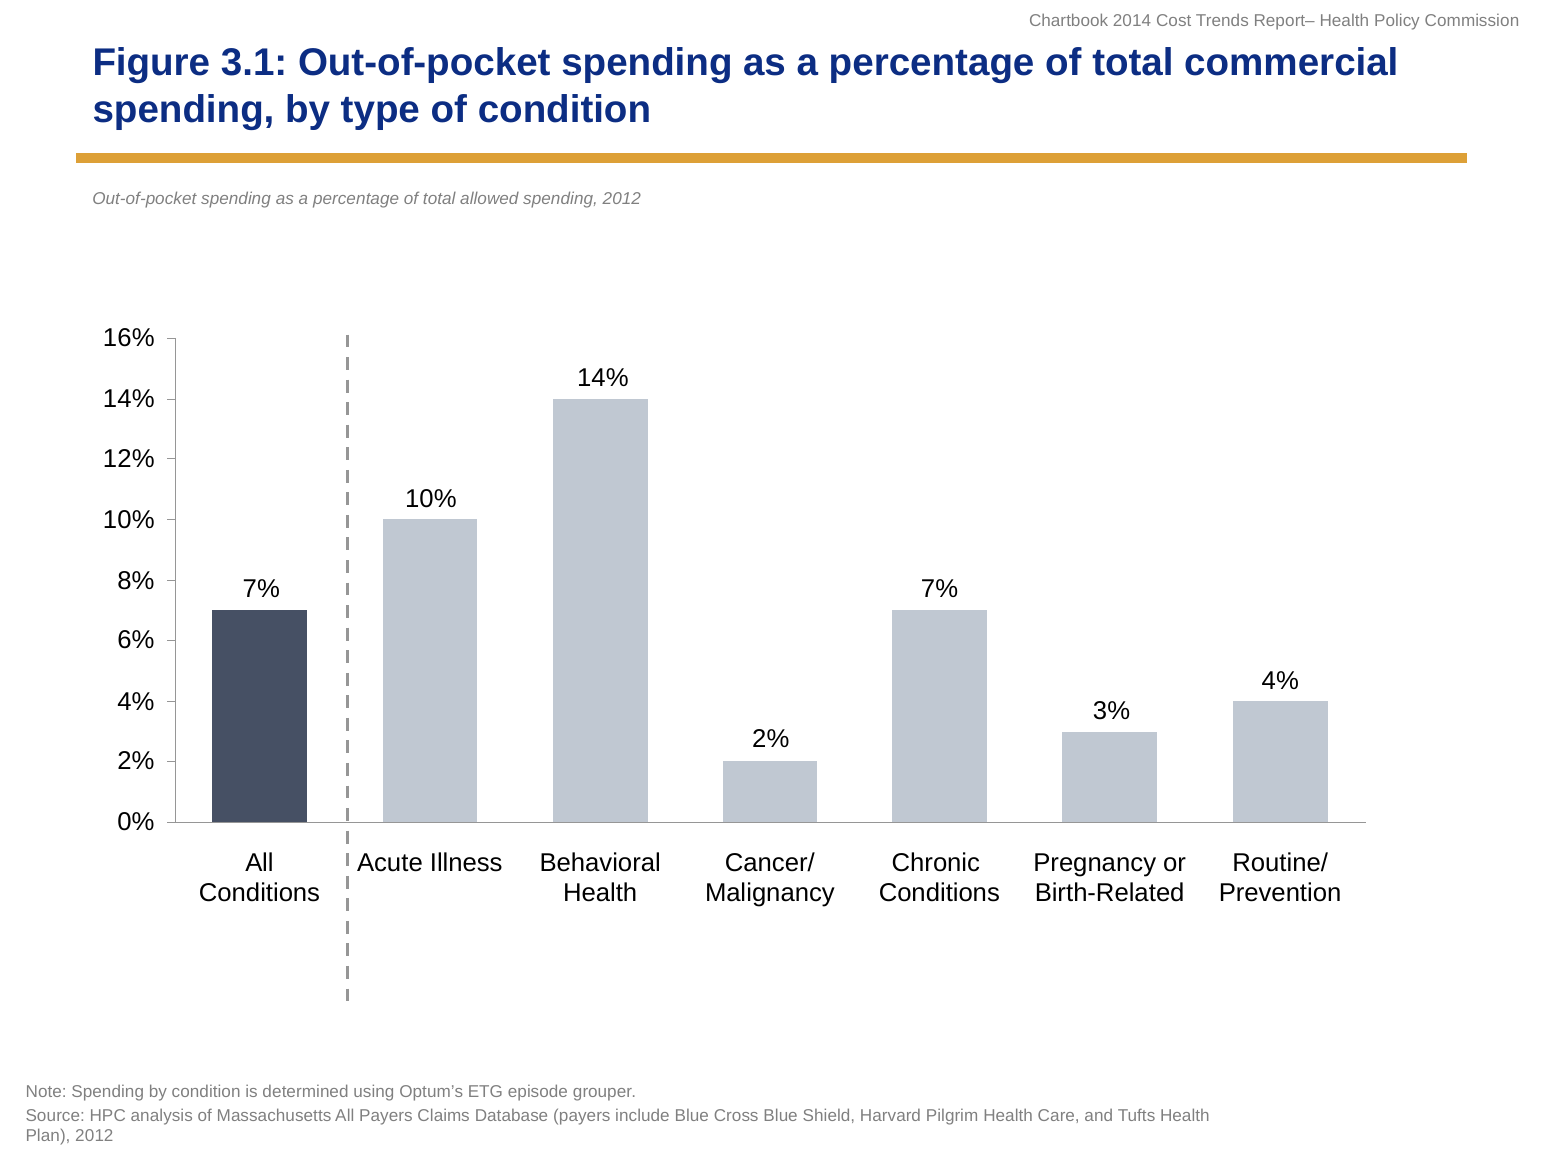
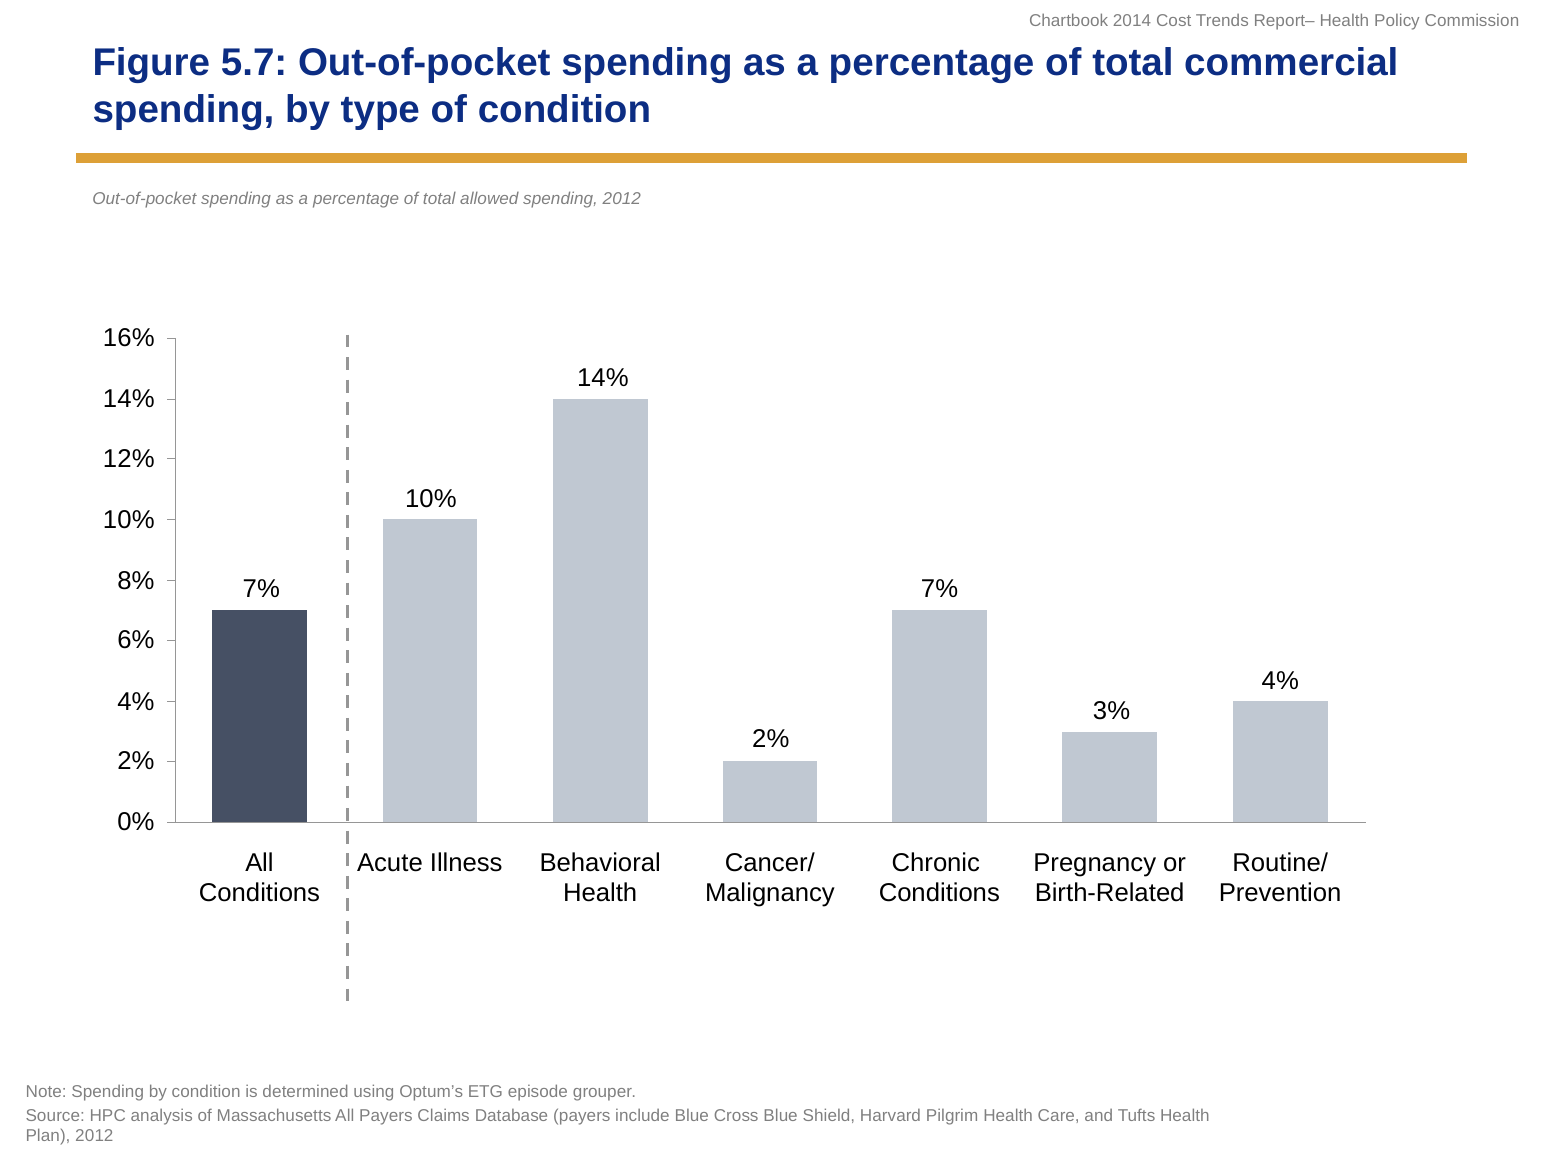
3.1: 3.1 -> 5.7
